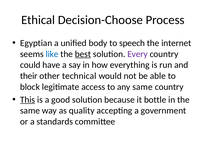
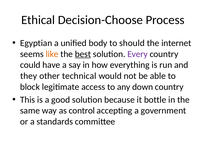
speech: speech -> should
like colour: blue -> orange
their: their -> they
any same: same -> down
This underline: present -> none
quality: quality -> control
